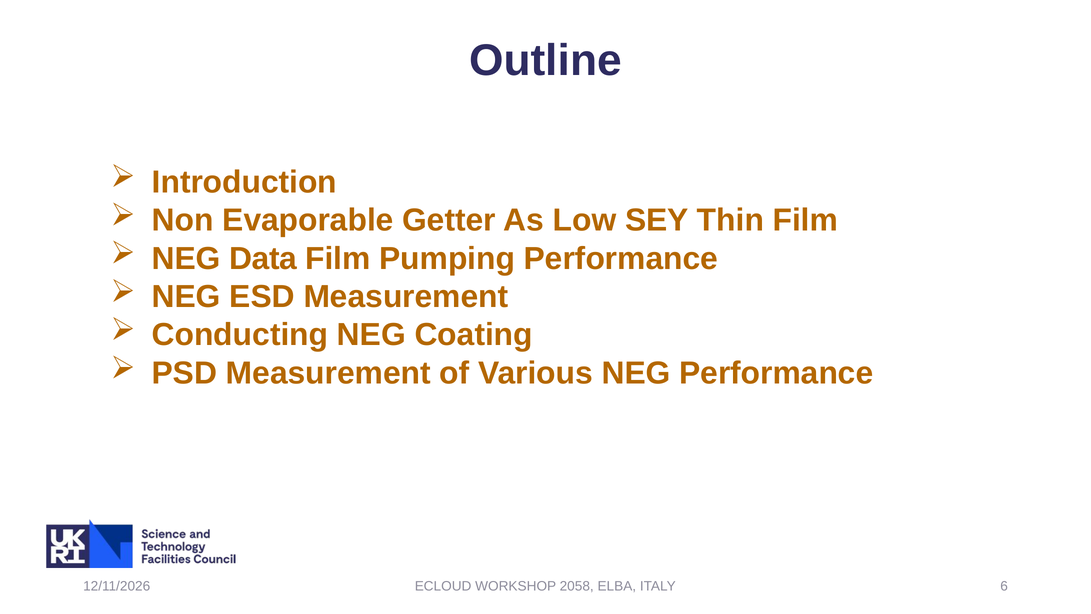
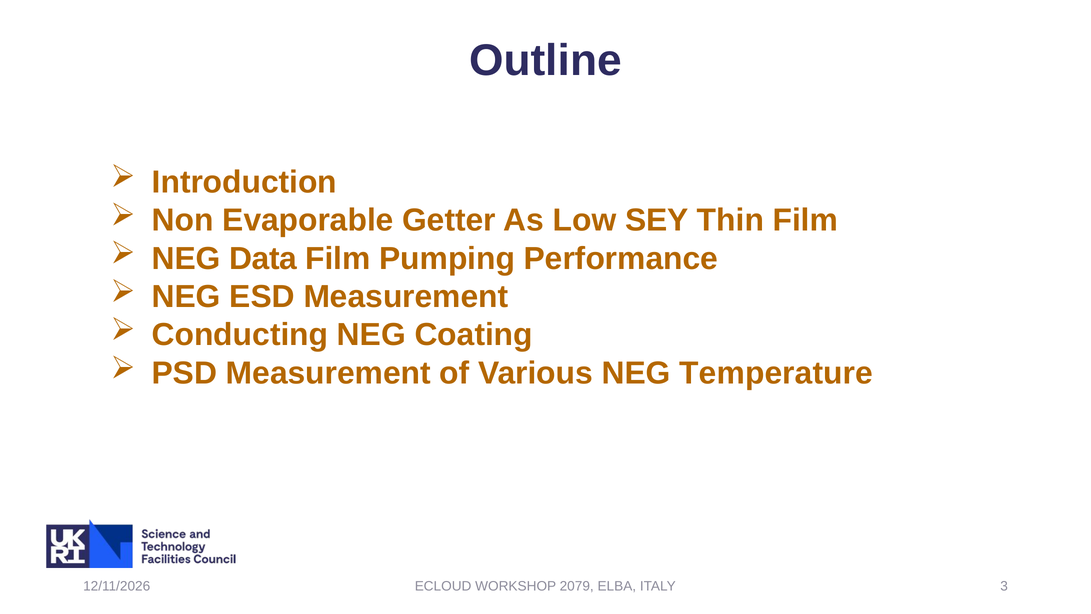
NEG Performance: Performance -> Temperature
2058: 2058 -> 2079
6: 6 -> 3
